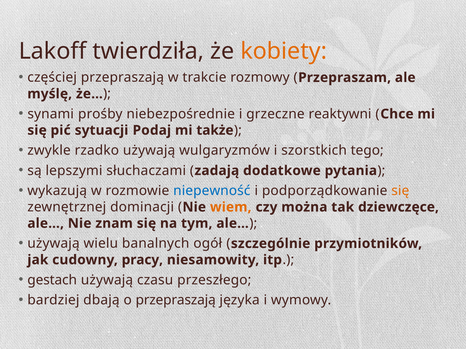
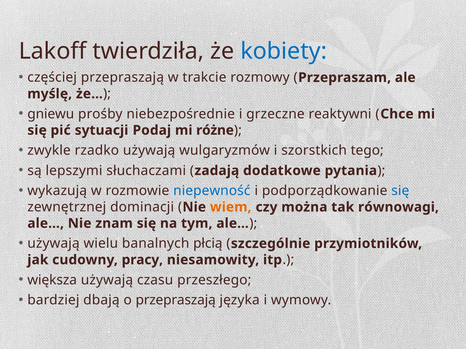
kobiety colour: orange -> blue
synami: synami -> gniewu
także: także -> różne
się at (400, 191) colour: orange -> blue
dziewczęce: dziewczęce -> równowagi
ogół: ogół -> płcią
gestach: gestach -> większa
